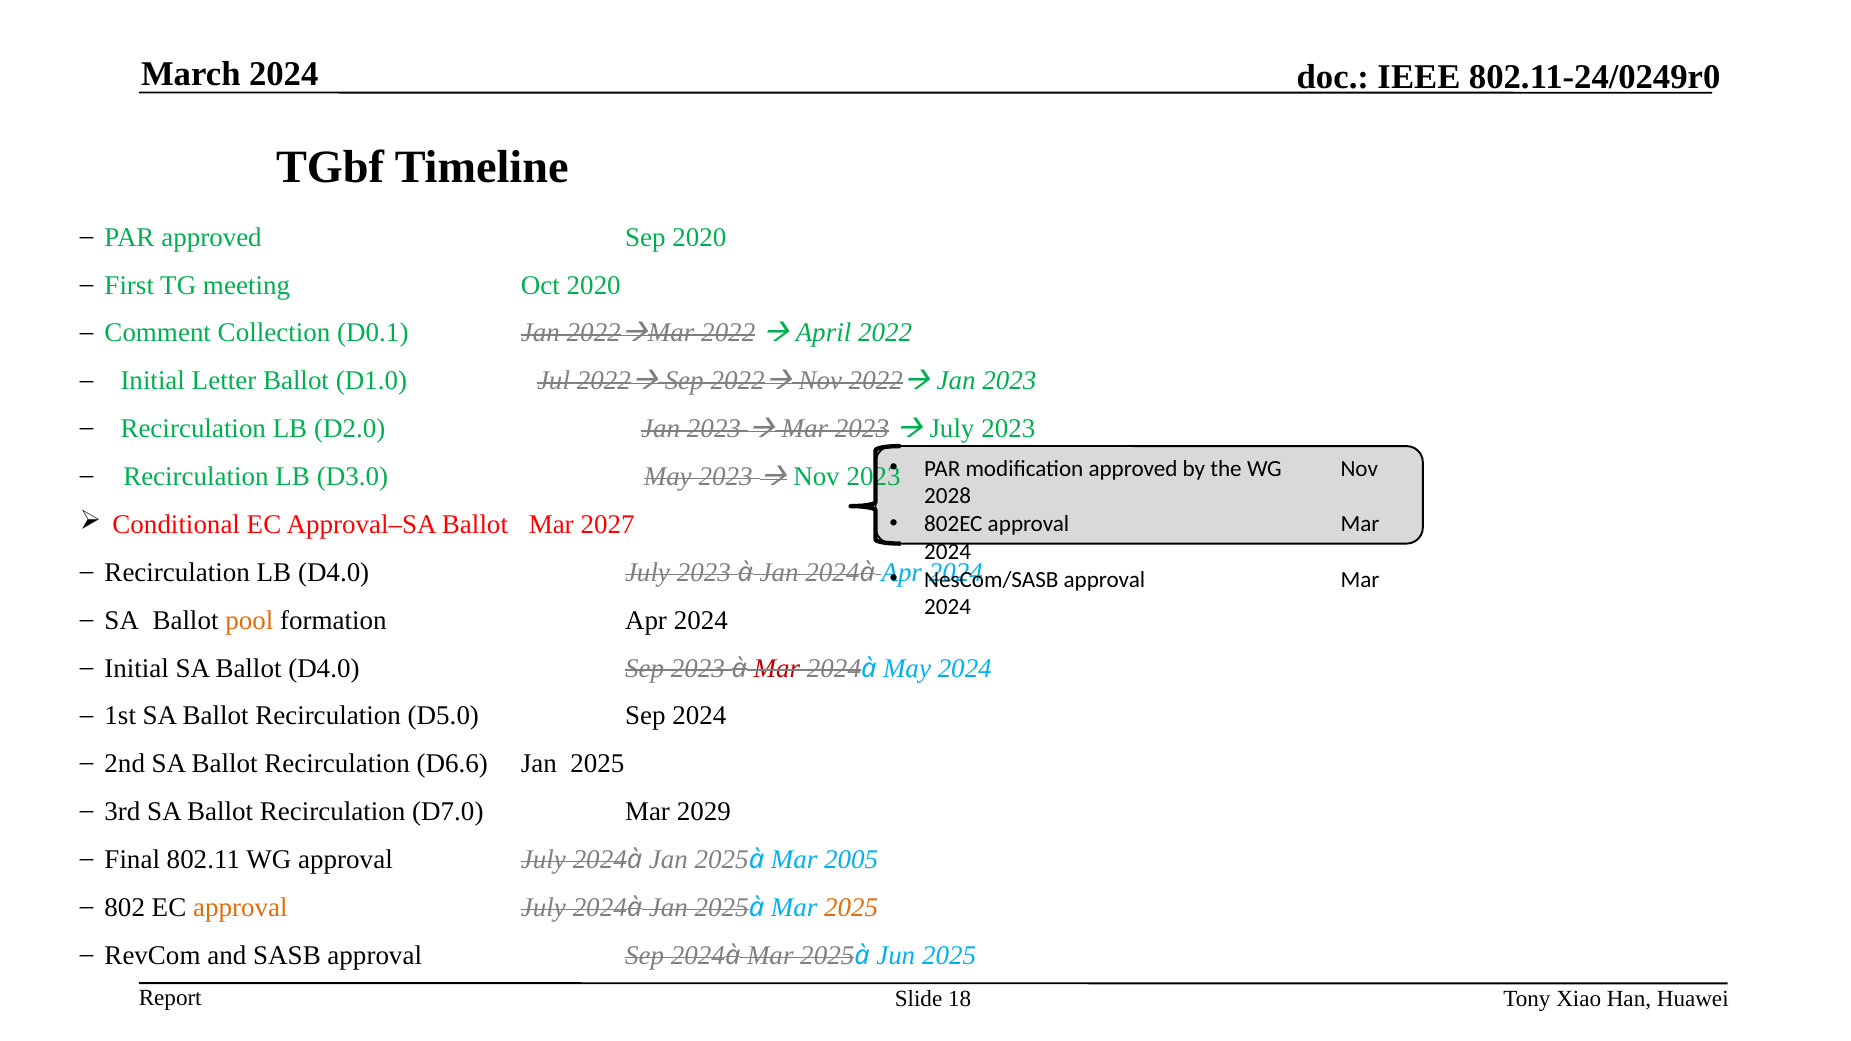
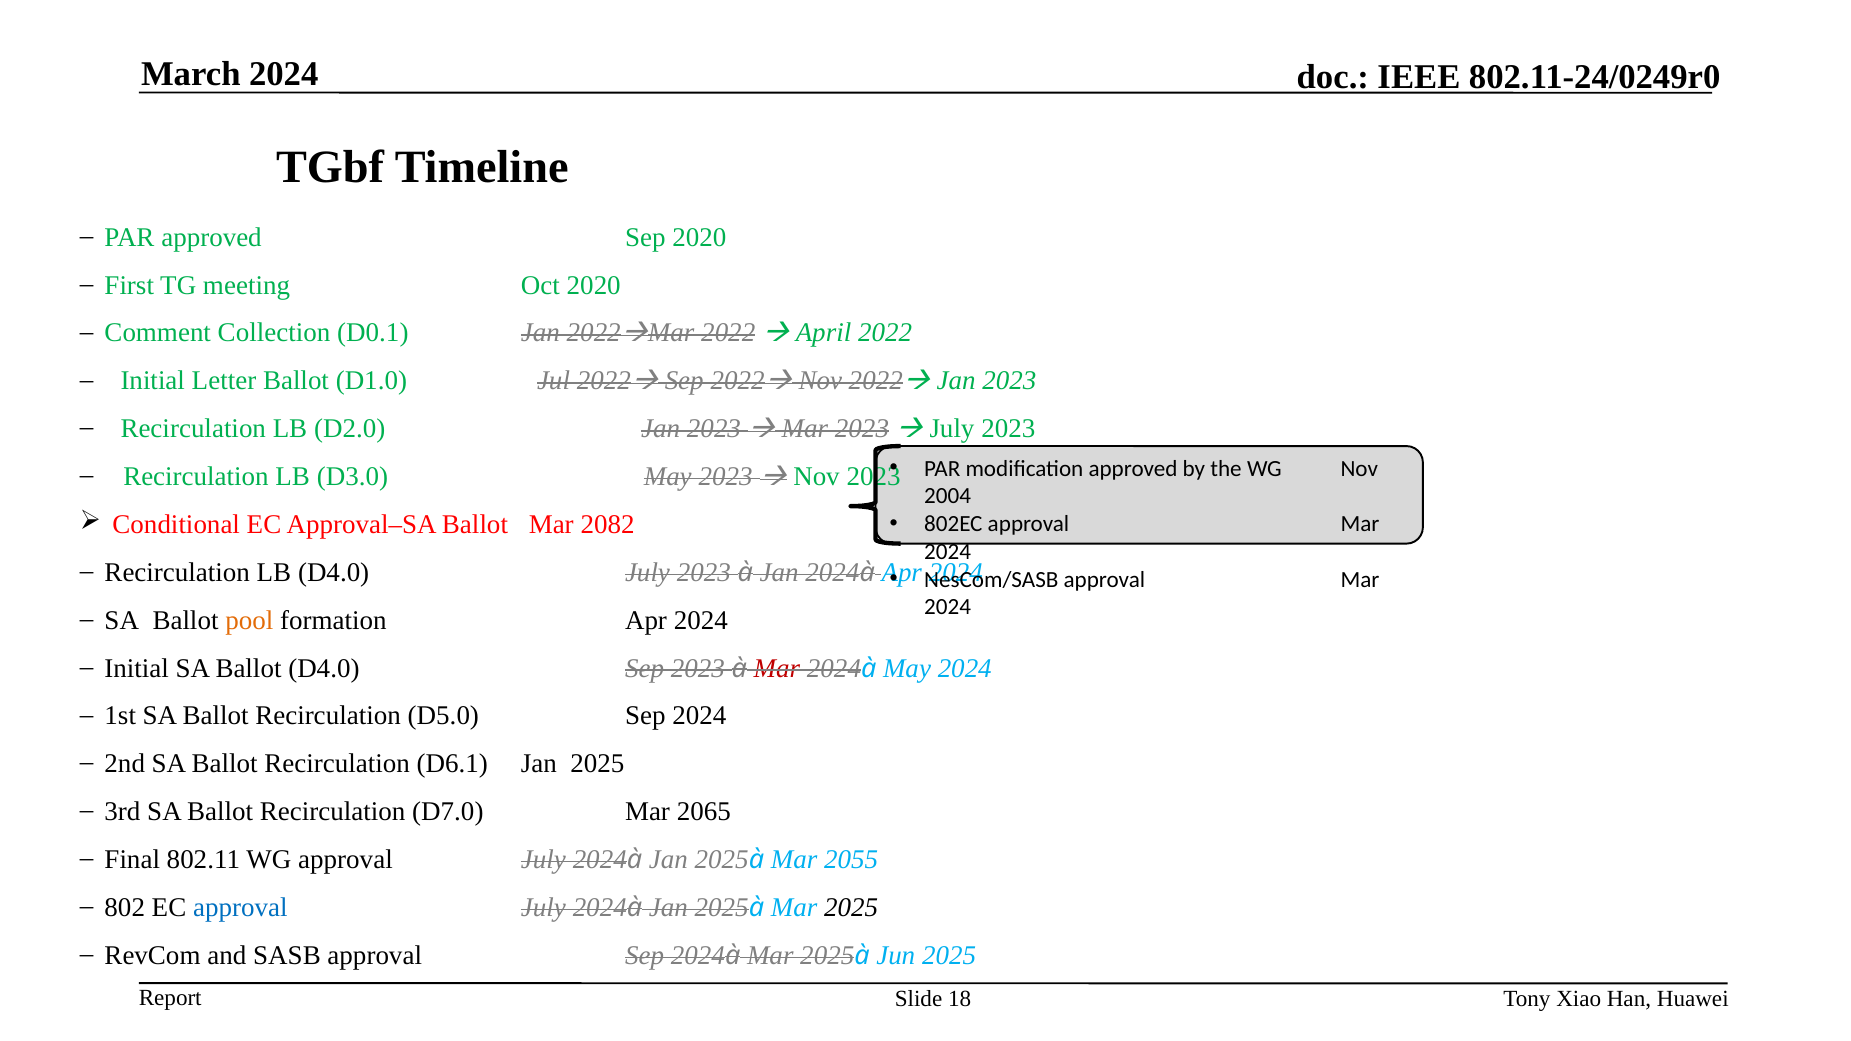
2028: 2028 -> 2004
2027: 2027 -> 2082
D6.6: D6.6 -> D6.1
2029: 2029 -> 2065
2005: 2005 -> 2055
approval at (240, 908) colour: orange -> blue
2025 at (851, 908) colour: orange -> black
